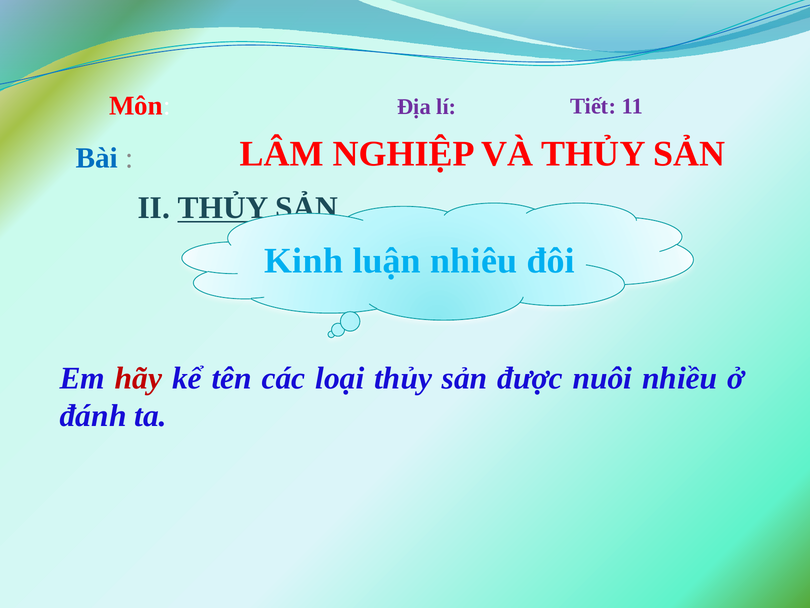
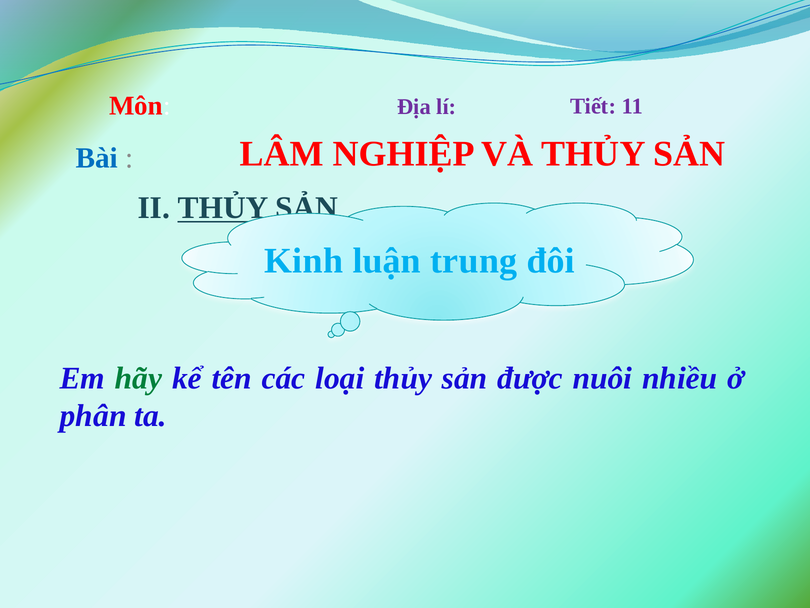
nhiêu: nhiêu -> trung
hãy colour: red -> green
đánh: đánh -> phân
